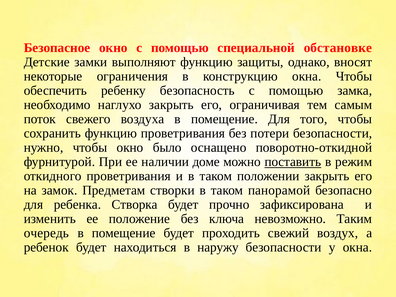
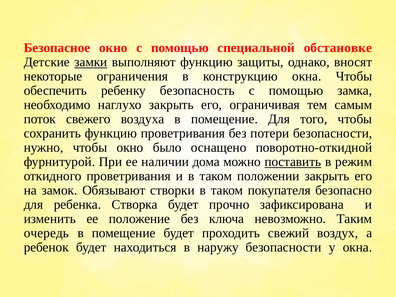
замки underline: none -> present
доме: доме -> дома
Предметам: Предметам -> Обязывают
панорамой: панорамой -> покупателя
